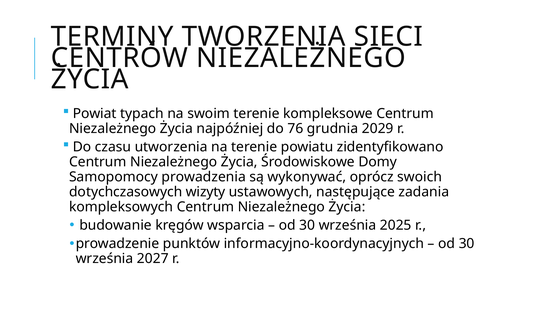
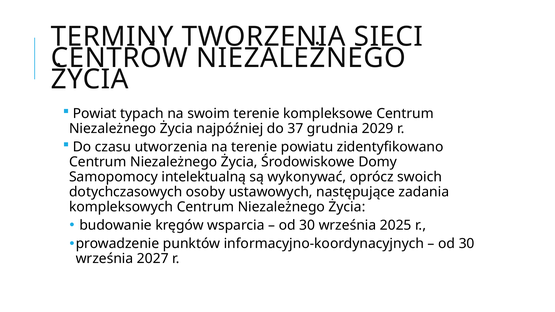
76: 76 -> 37
prowadzenia: prowadzenia -> intelektualną
wizyty: wizyty -> osoby
